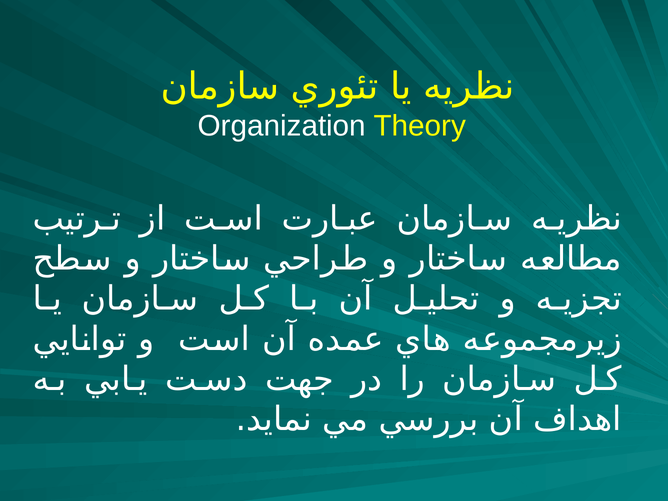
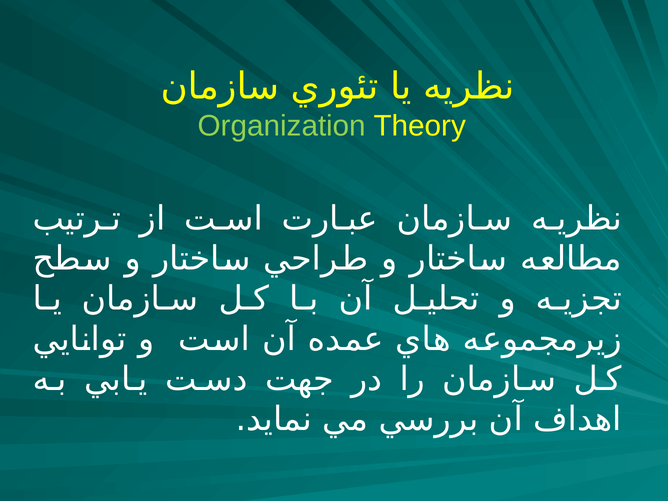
Organization colour: white -> light green
